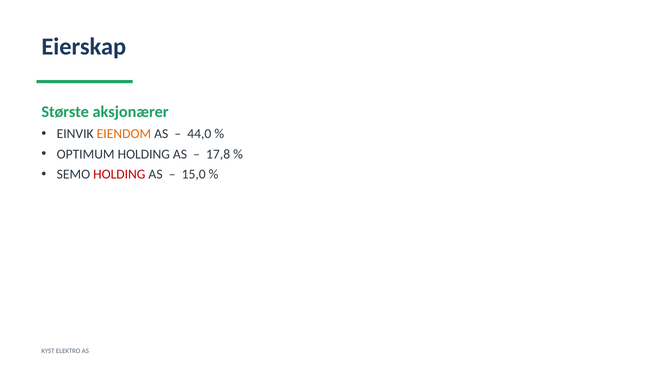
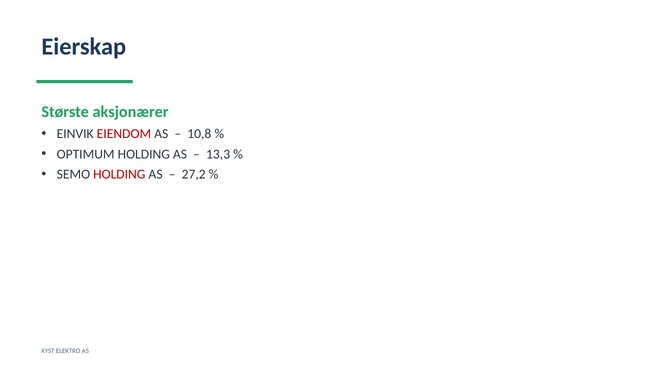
EIENDOM colour: orange -> red
44,0: 44,0 -> 10,8
17,8: 17,8 -> 13,3
15,0: 15,0 -> 27,2
